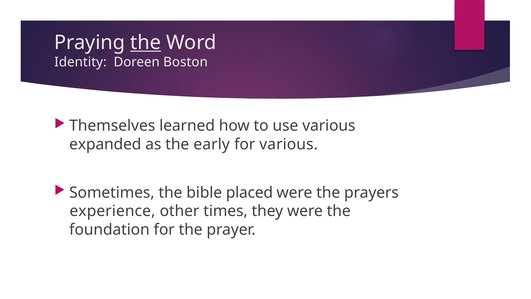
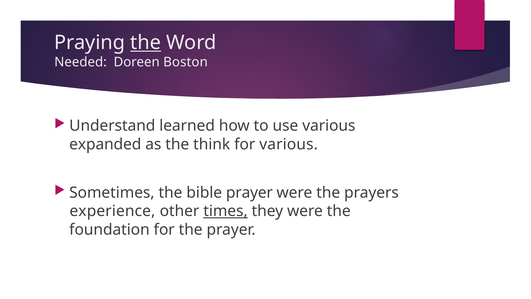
Identity: Identity -> Needed
Themselves: Themselves -> Understand
early: early -> think
bible placed: placed -> prayer
times underline: none -> present
